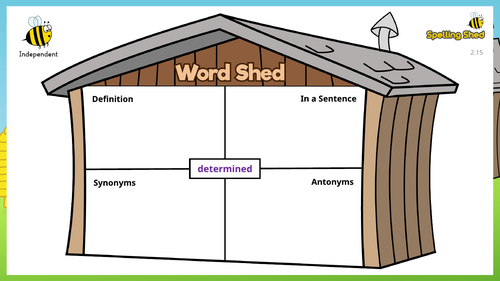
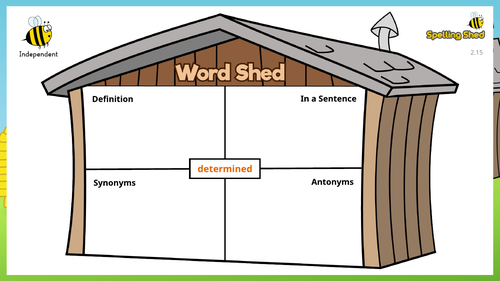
determined colour: purple -> orange
